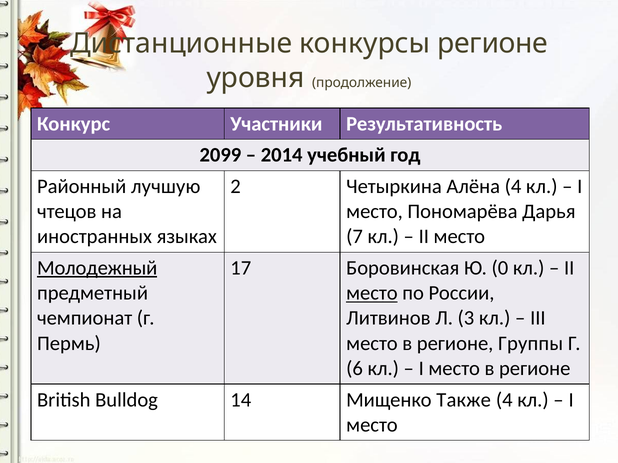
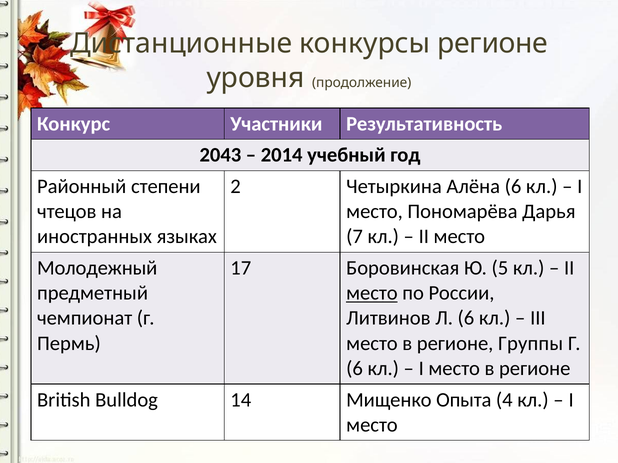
2099: 2099 -> 2043
лучшую: лучшую -> степени
Алёна 4: 4 -> 6
Молодежный underline: present -> none
0: 0 -> 5
Л 3: 3 -> 6
Также: Также -> Опыта
